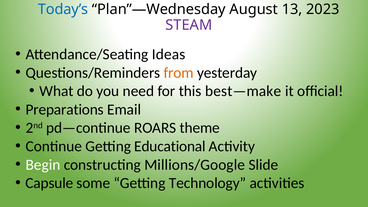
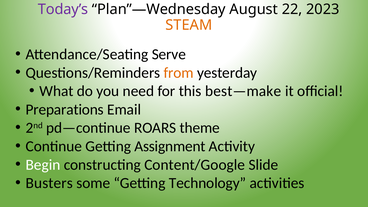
Today’s colour: blue -> purple
13: 13 -> 22
STEAM colour: purple -> orange
Ideas: Ideas -> Serve
Educational: Educational -> Assignment
Millions/Google: Millions/Google -> Content/Google
Capsule: Capsule -> Busters
